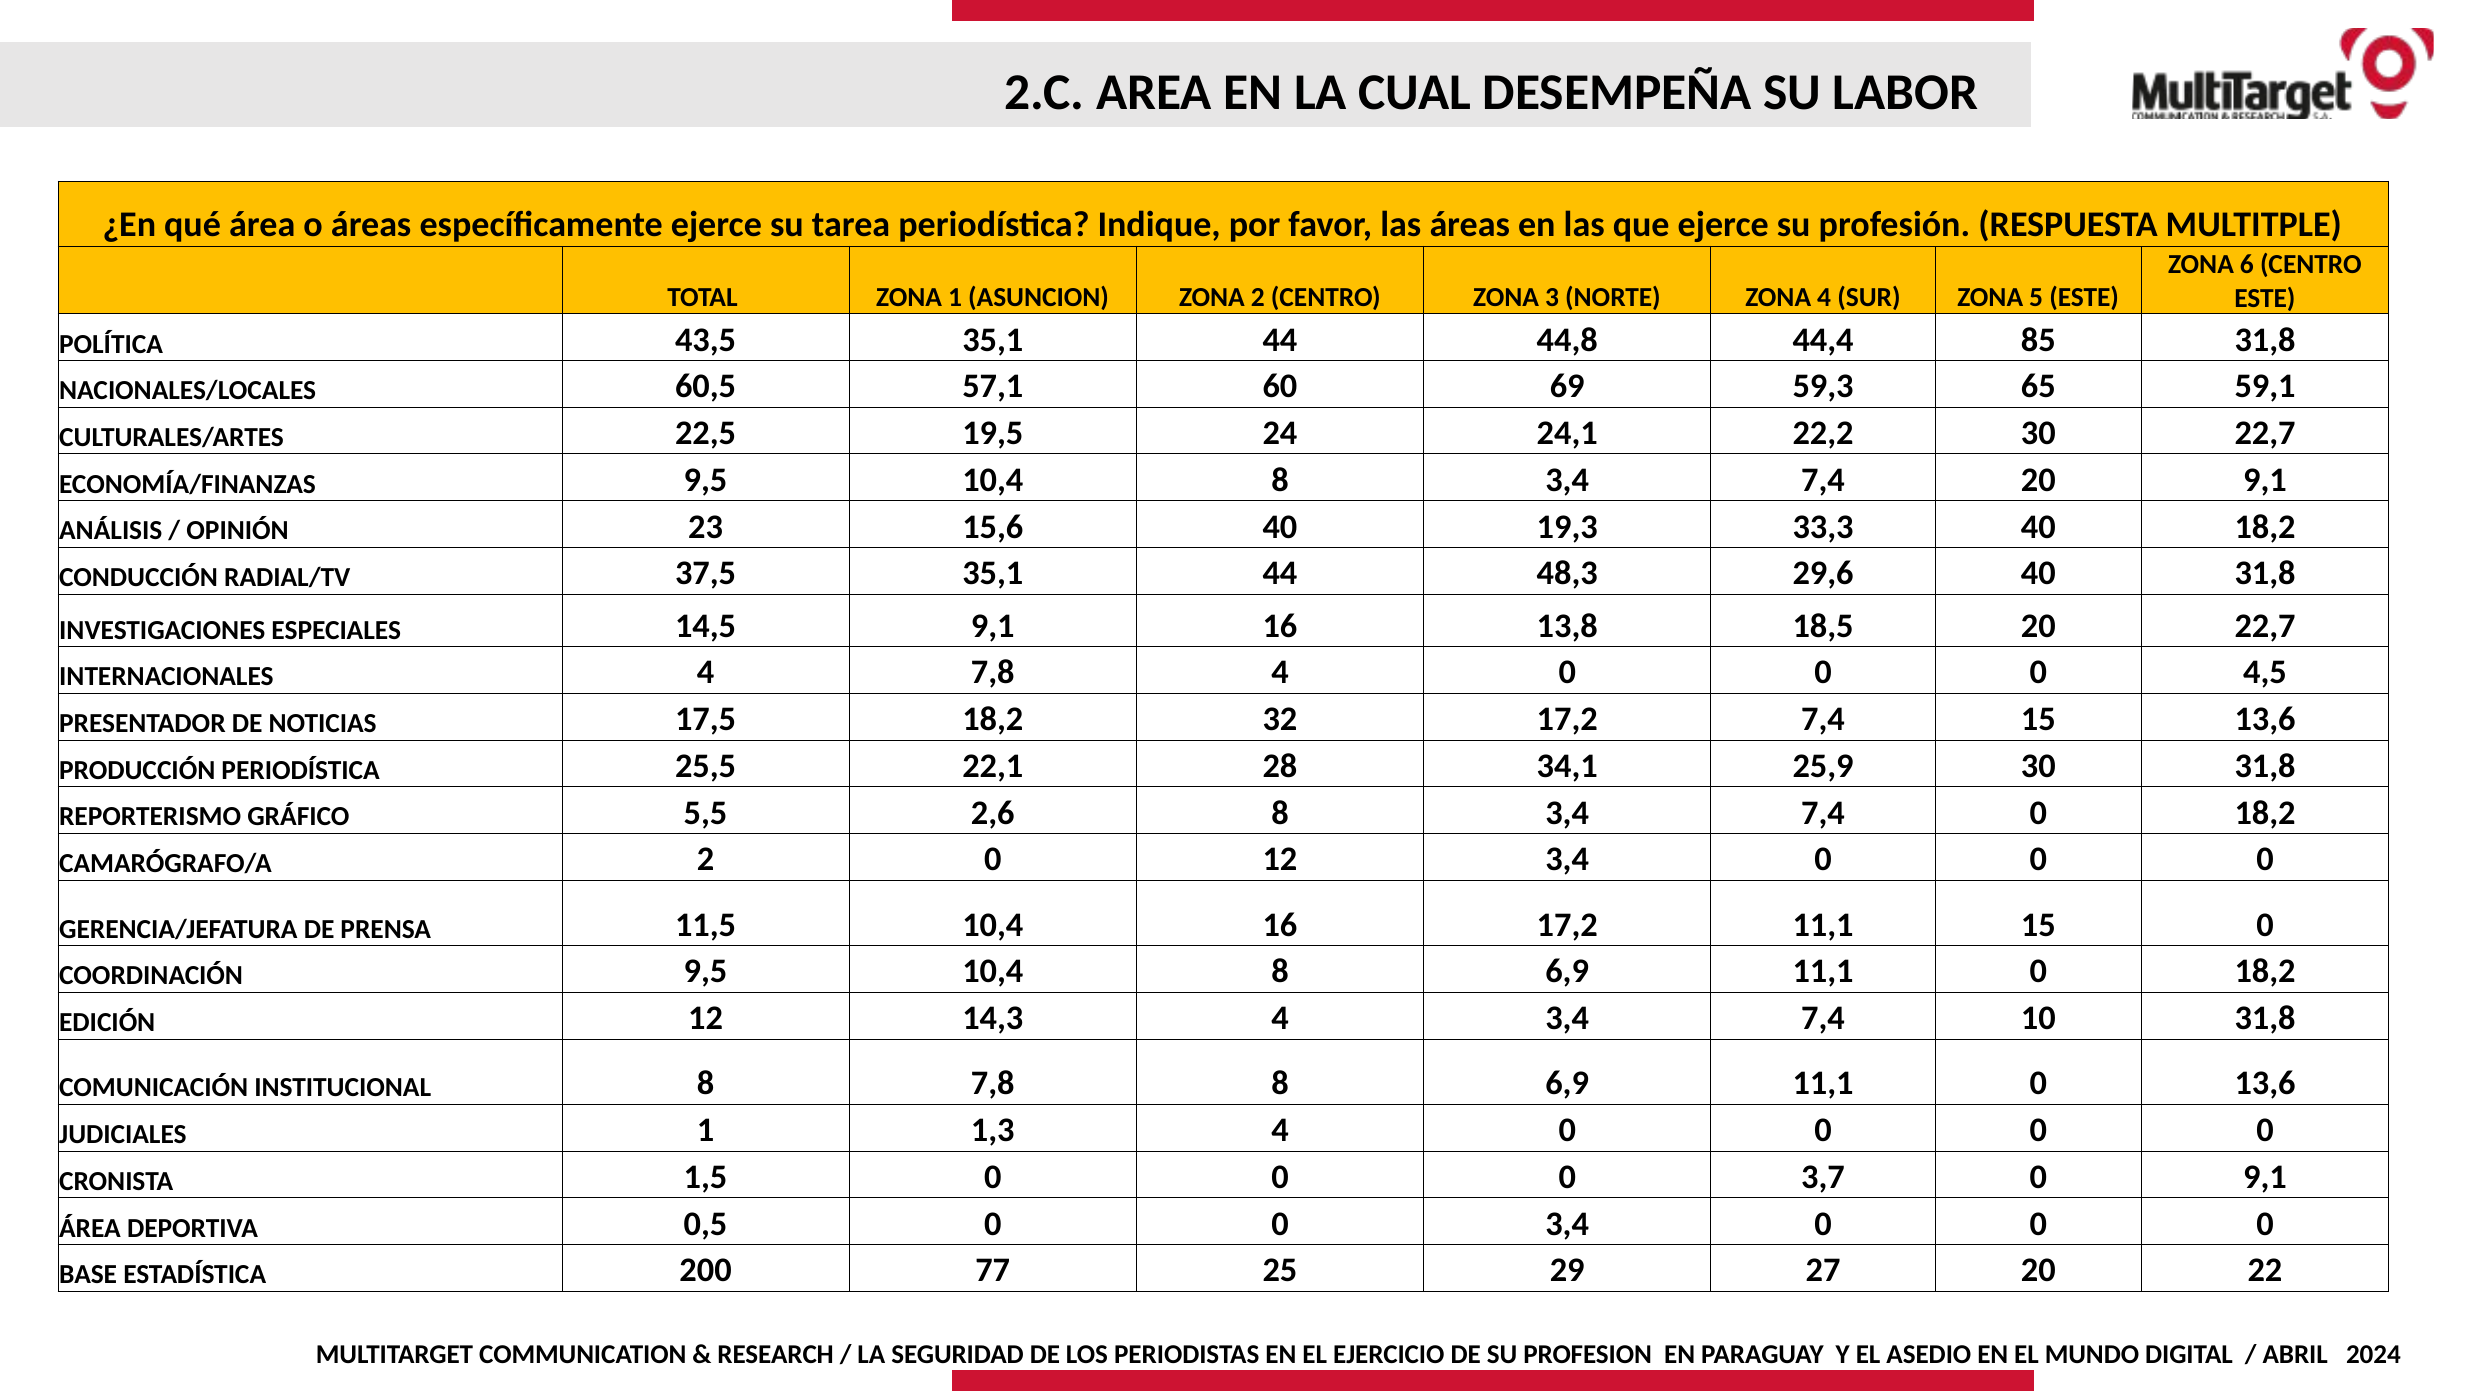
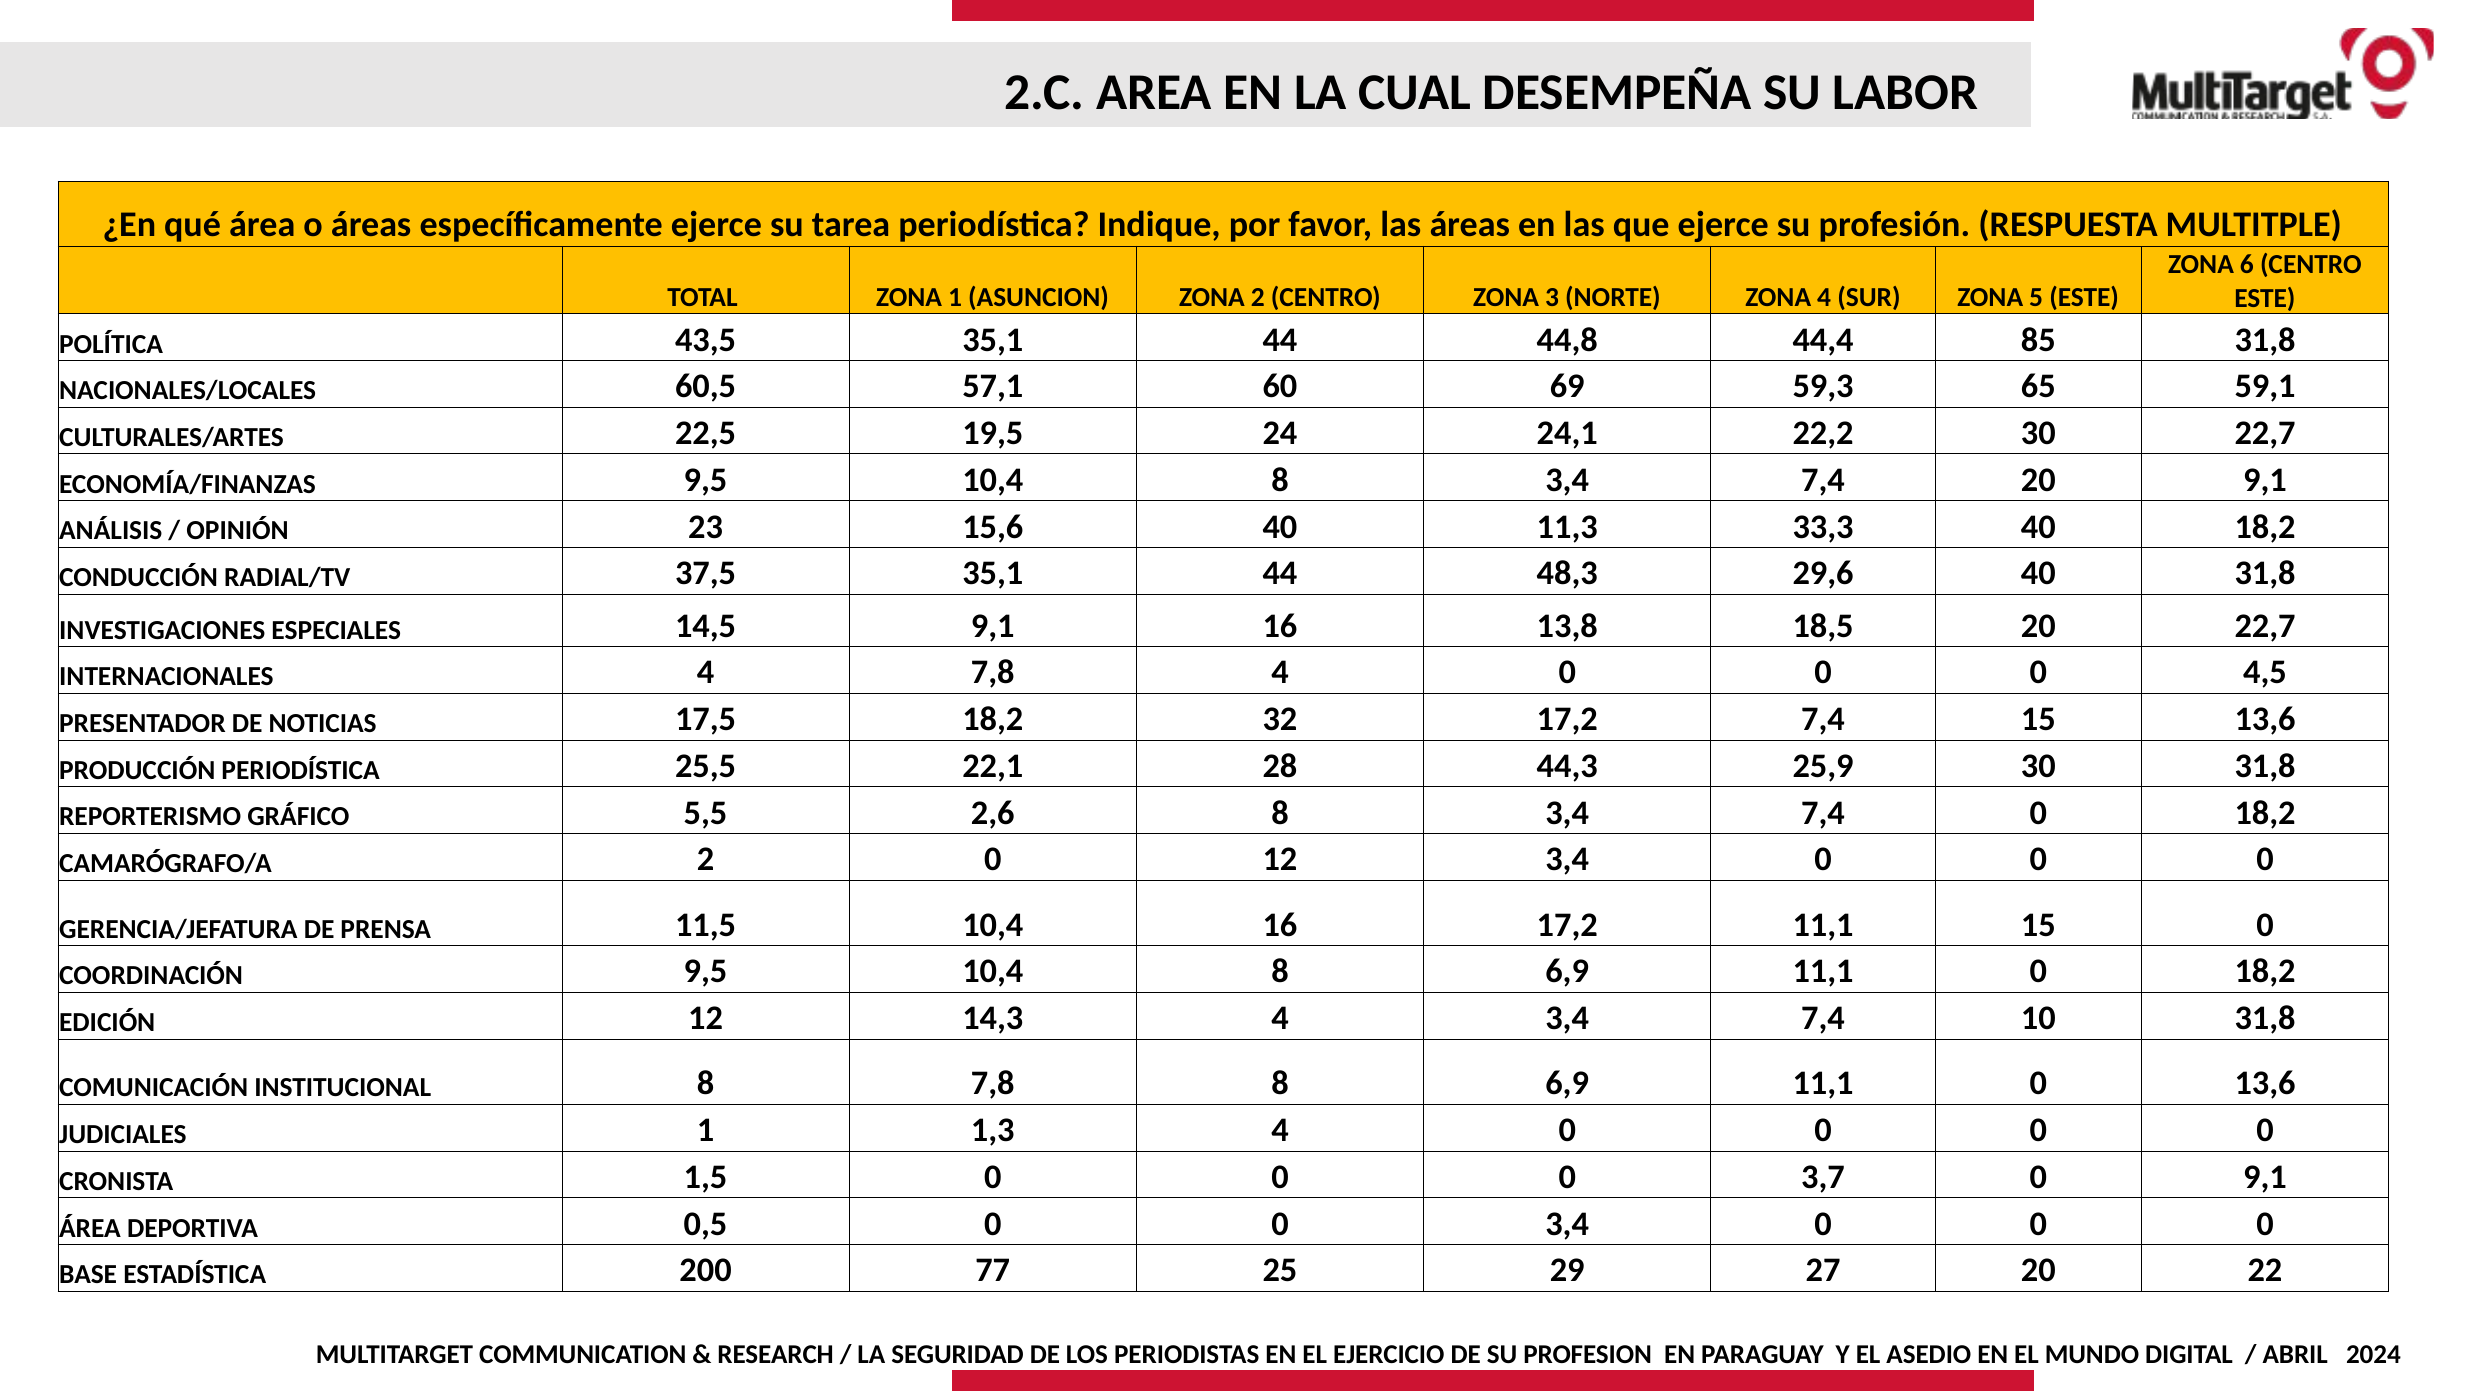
19,3: 19,3 -> 11,3
34,1: 34,1 -> 44,3
